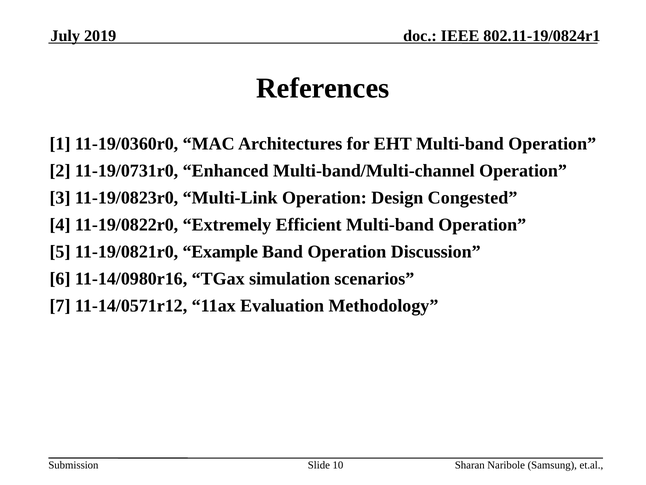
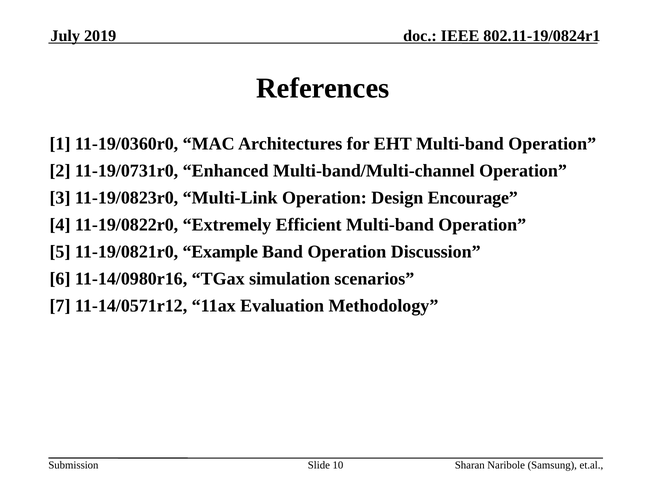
Congested: Congested -> Encourage
